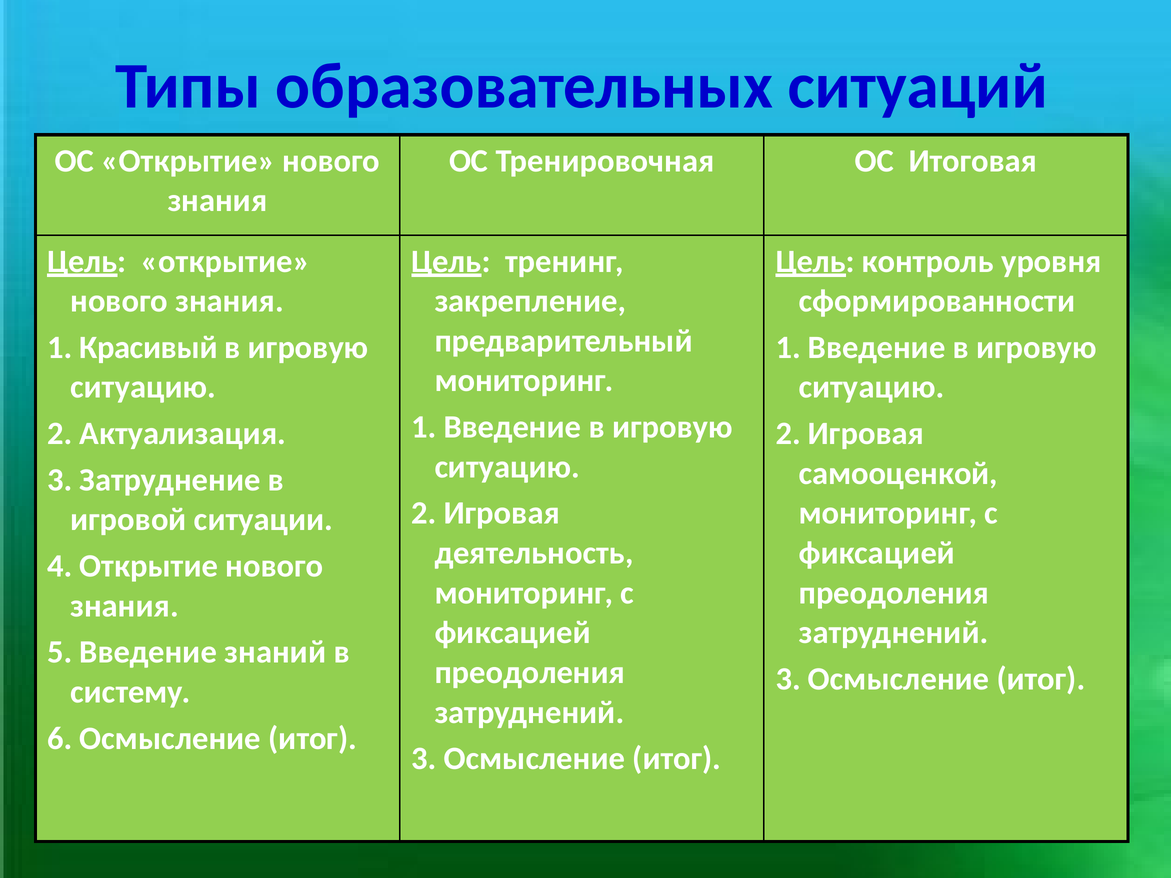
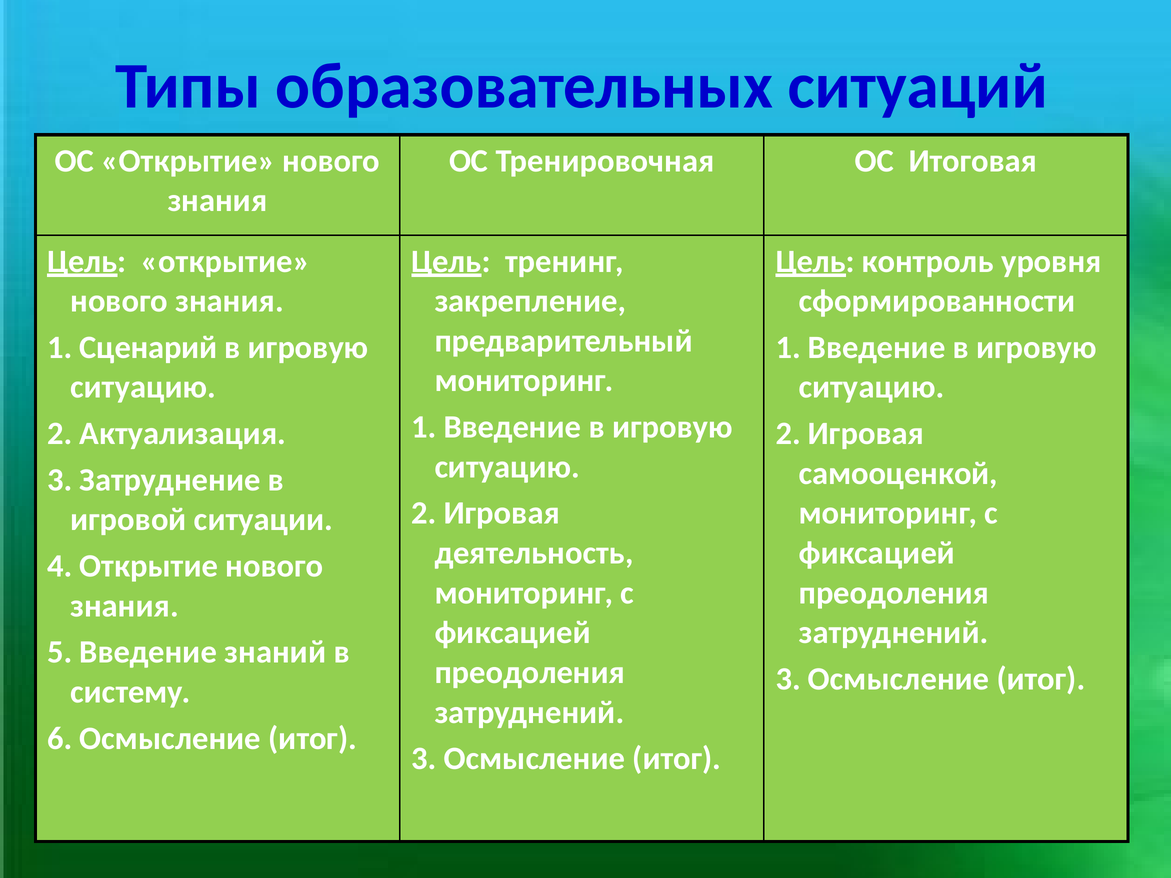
Красивый: Красивый -> Сценарий
